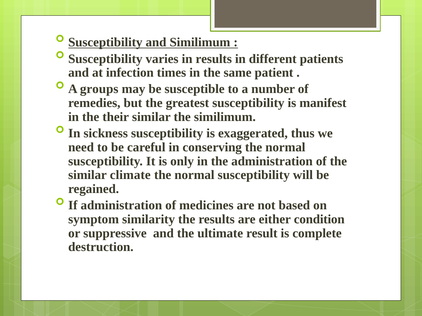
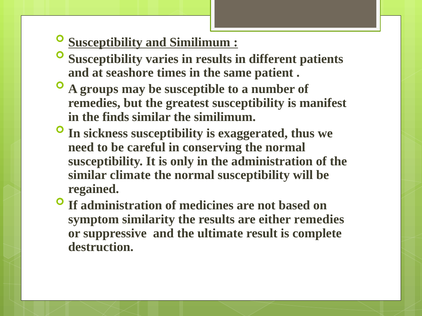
infection: infection -> seashore
their: their -> finds
either condition: condition -> remedies
